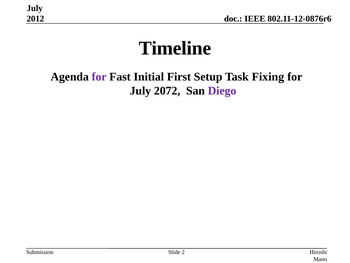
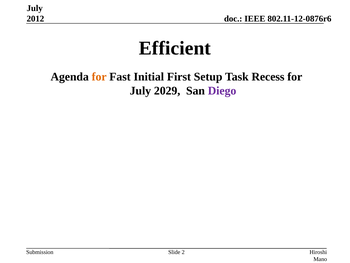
Timeline: Timeline -> Efficient
for at (99, 77) colour: purple -> orange
Fixing: Fixing -> Recess
2072: 2072 -> 2029
